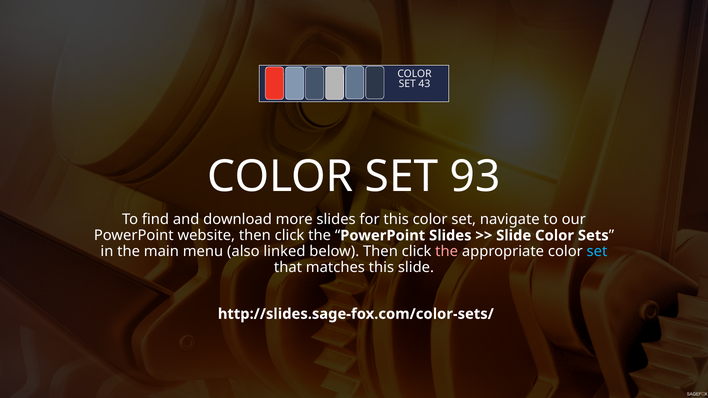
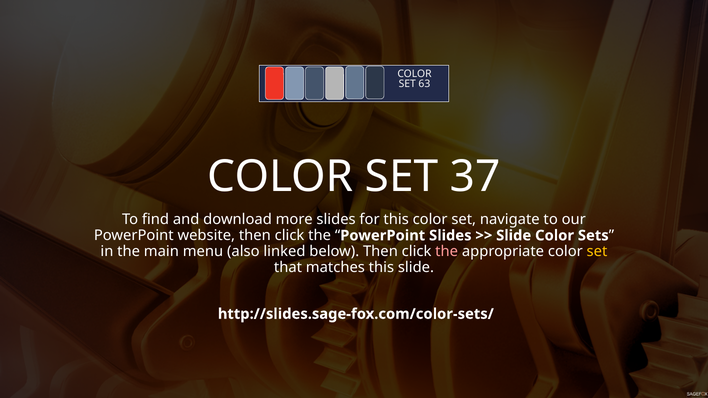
43: 43 -> 63
93: 93 -> 37
set at (597, 252) colour: light blue -> yellow
